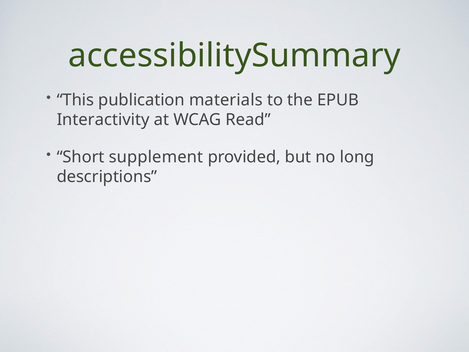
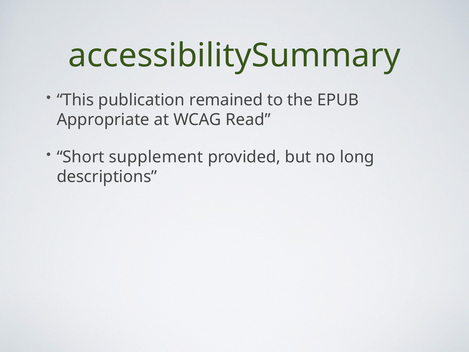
materials: materials -> remained
Interactivity: Interactivity -> Appropriate
